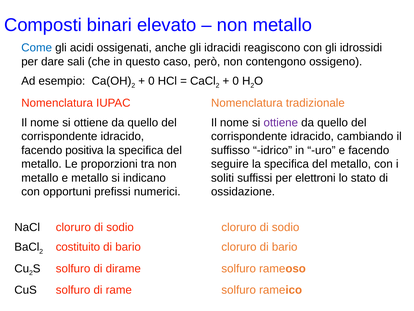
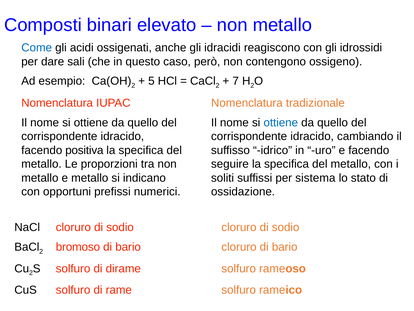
0 at (151, 81): 0 -> 5
0 at (236, 81): 0 -> 7
ottiene at (281, 122) colour: purple -> blue
elettroni: elettroni -> sistema
costituito: costituito -> bromoso
